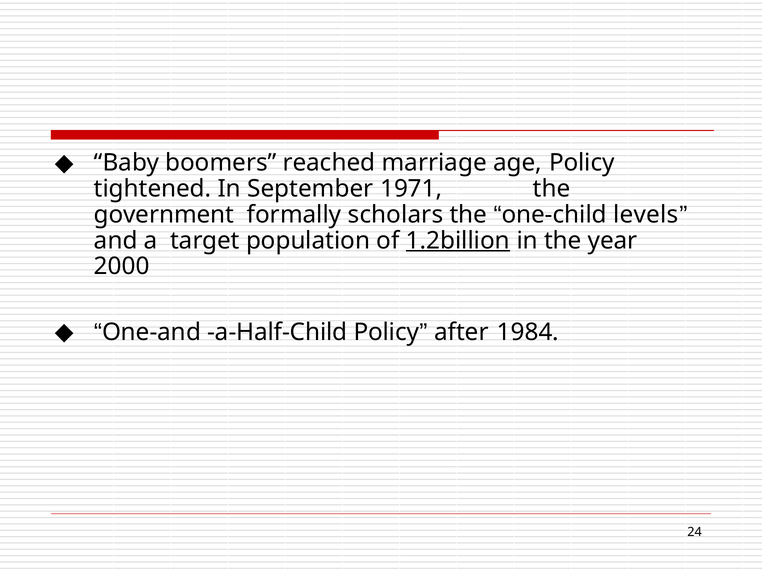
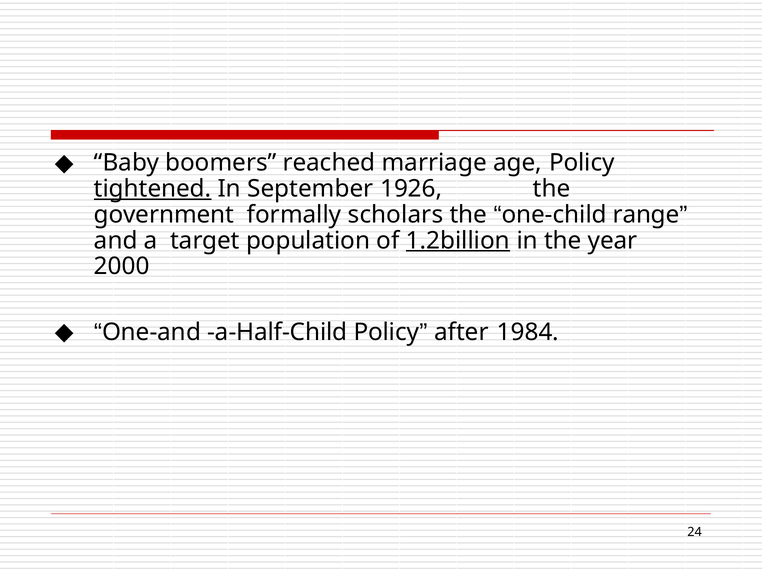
tightened underline: none -> present
1971: 1971 -> 1926
levels: levels -> range
